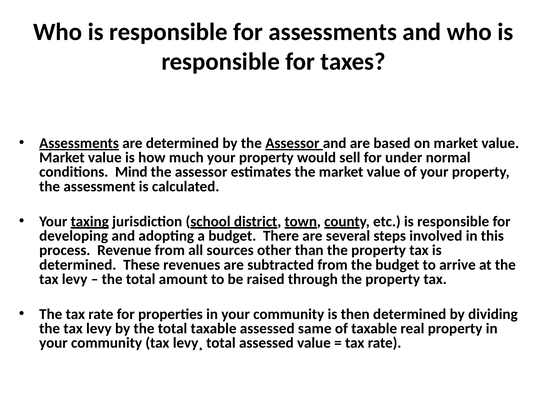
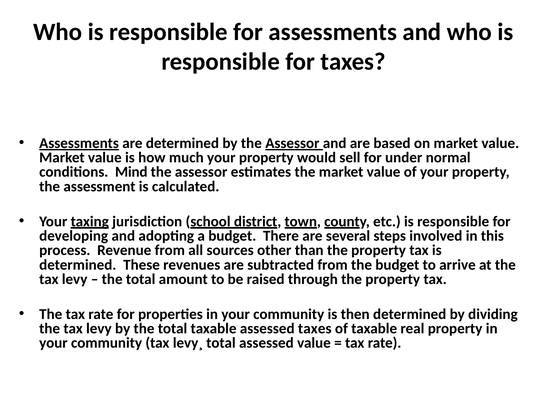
assessed same: same -> taxes
